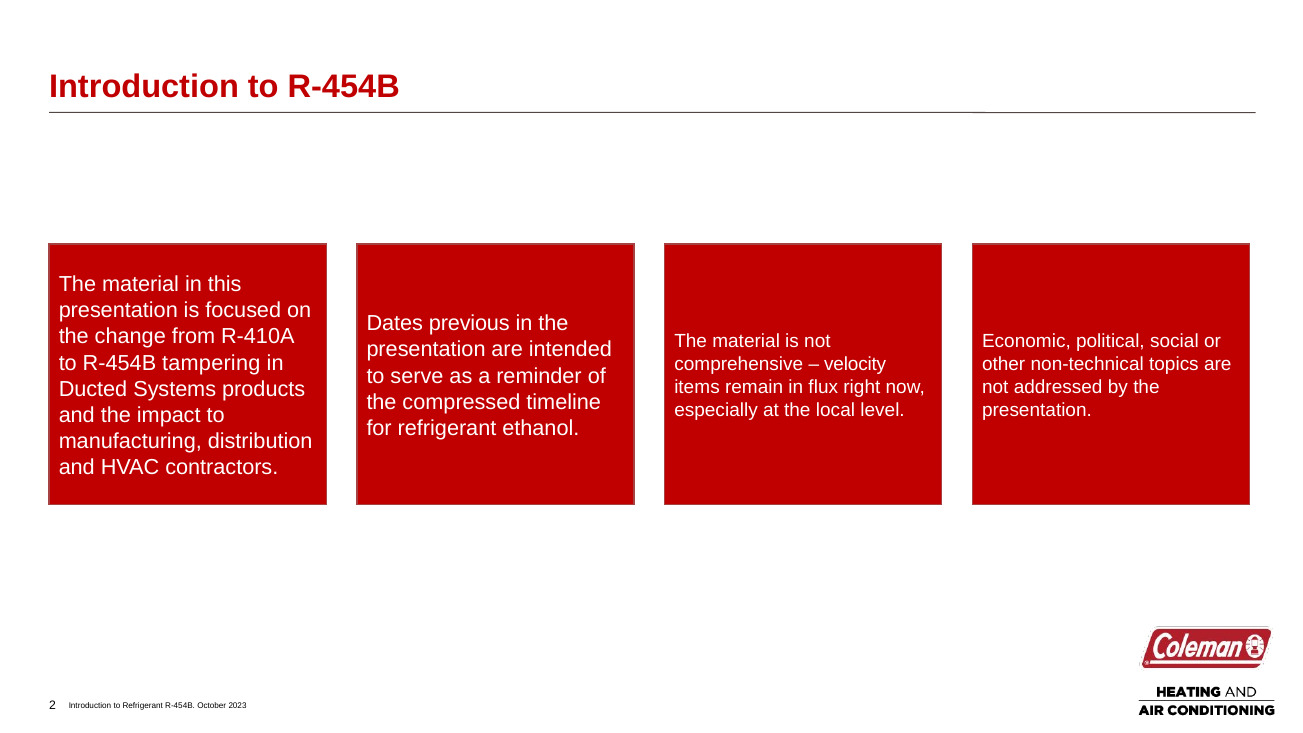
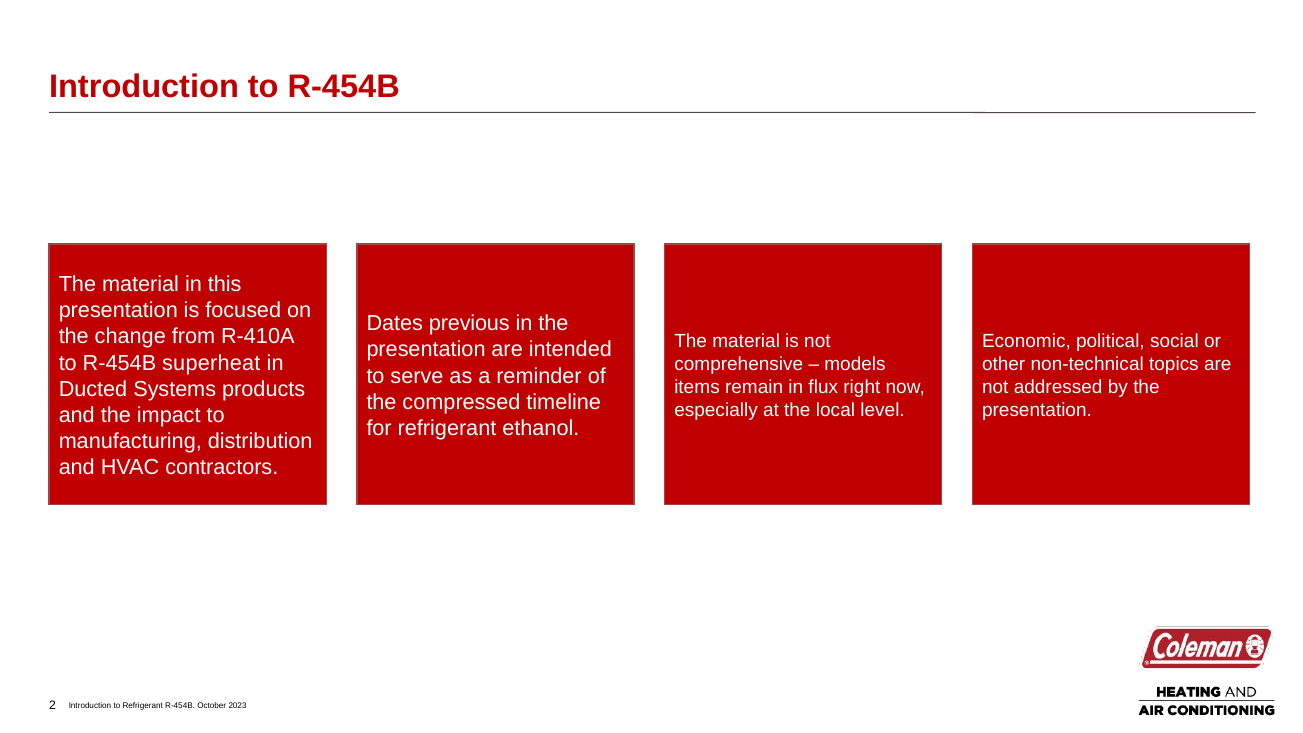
tampering: tampering -> superheat
velocity: velocity -> models
